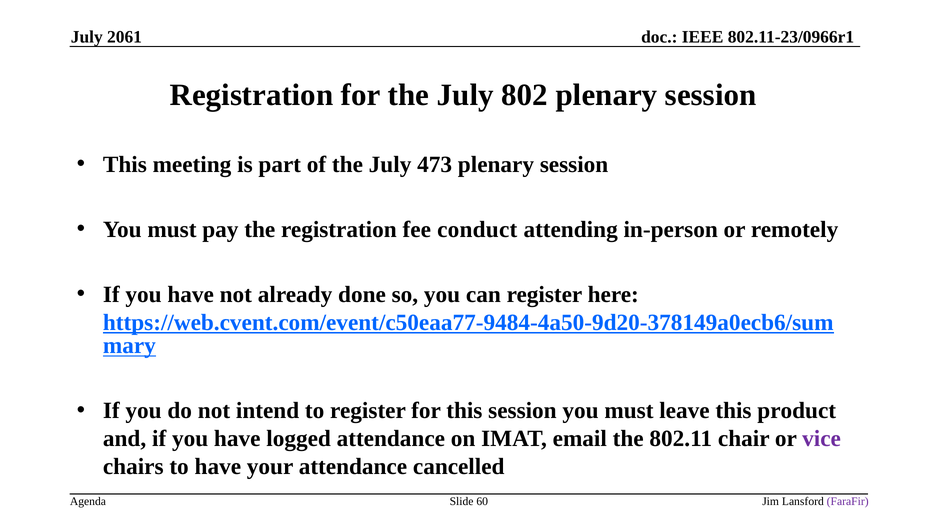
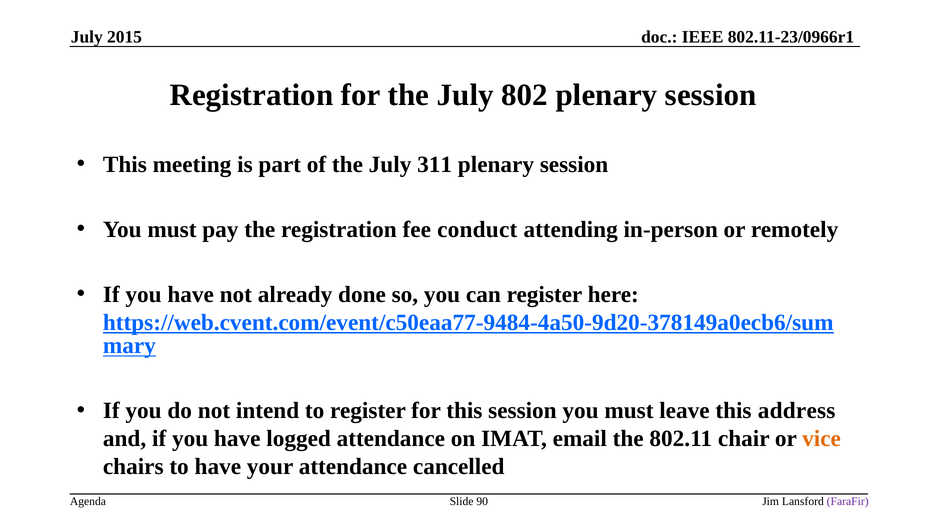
2061: 2061 -> 2015
473: 473 -> 311
product: product -> address
vice colour: purple -> orange
60: 60 -> 90
